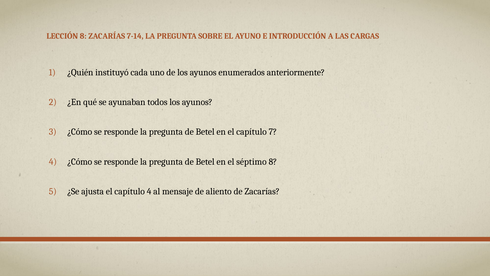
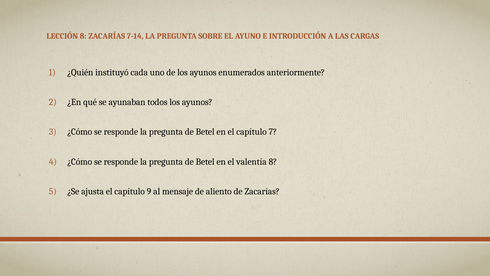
séptimo: séptimo -> valentía
capítulo 4: 4 -> 9
